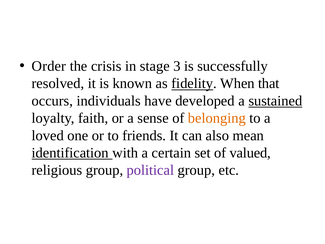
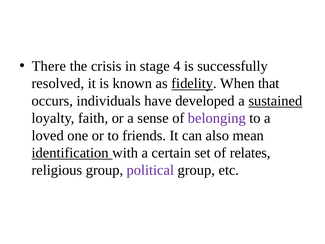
Order: Order -> There
3: 3 -> 4
belonging colour: orange -> purple
valued: valued -> relates
